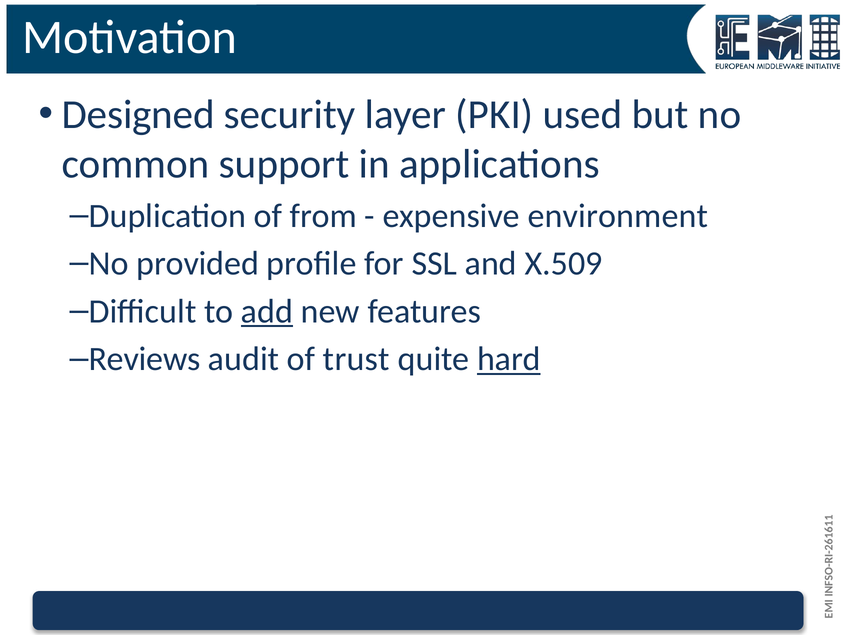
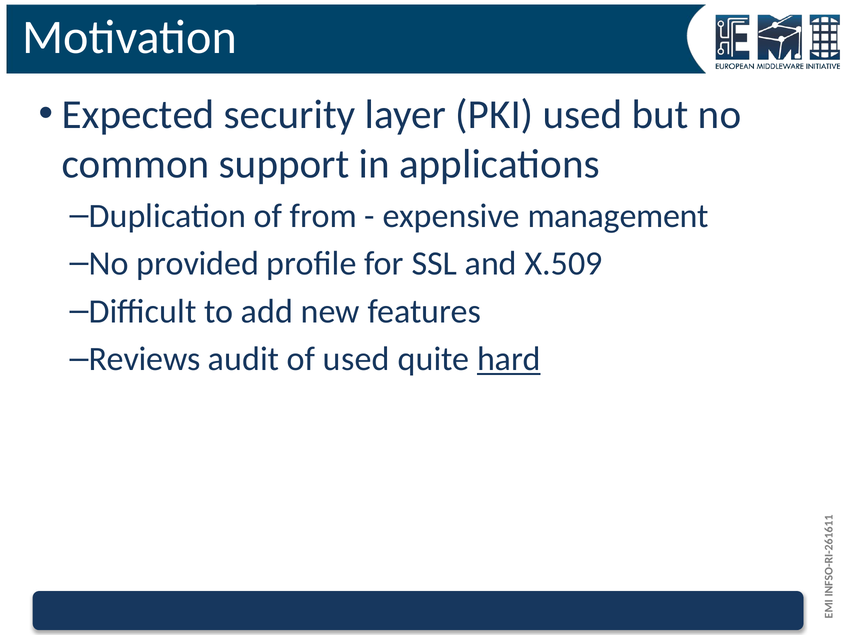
Designed: Designed -> Expected
environment: environment -> management
add underline: present -> none
of trust: trust -> used
